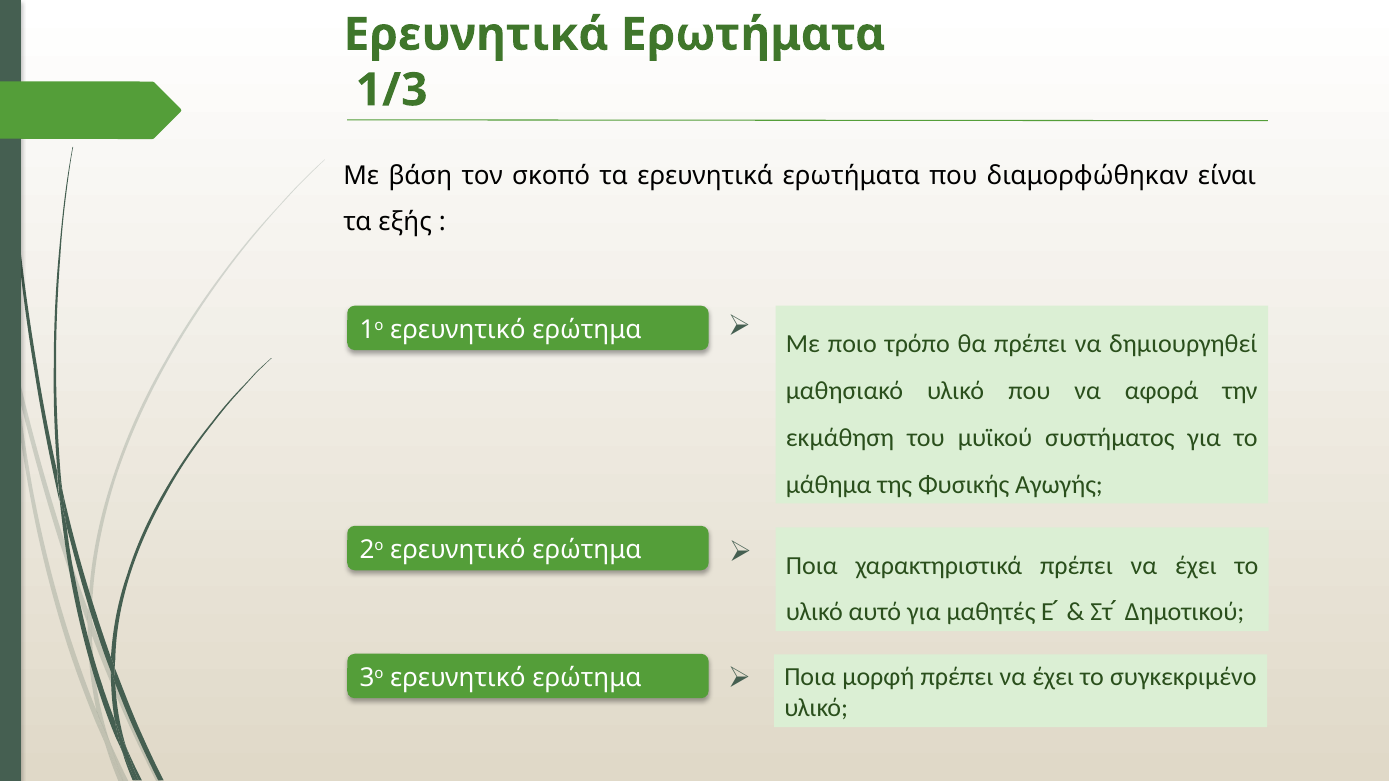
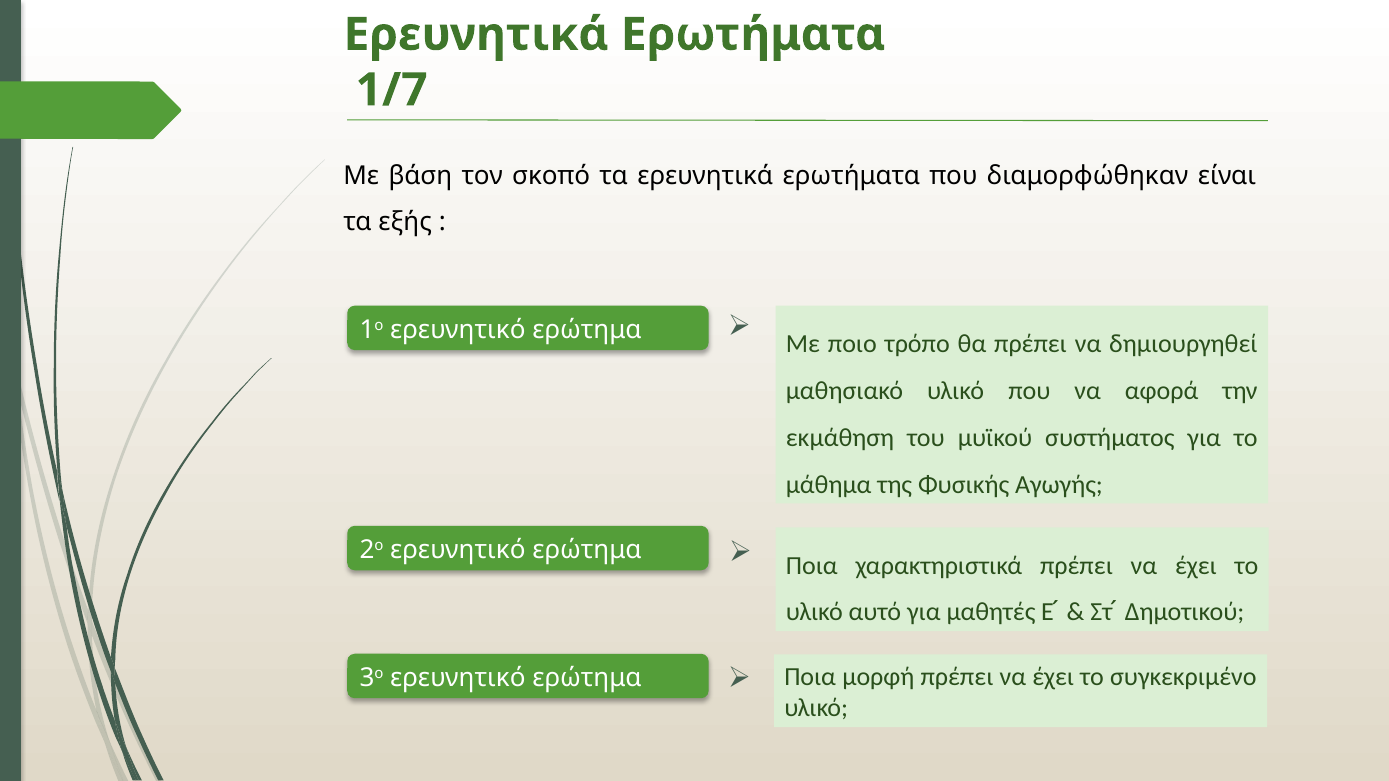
1/3: 1/3 -> 1/7
